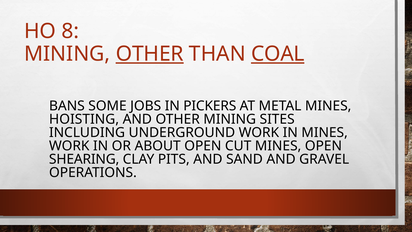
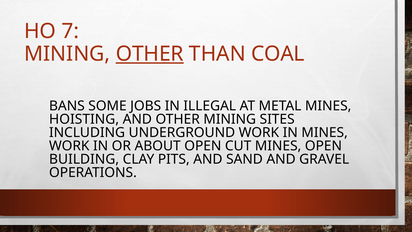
8: 8 -> 7
COAL underline: present -> none
PICKERS: PICKERS -> ILLEGAL
SHEARING: SHEARING -> BUILDING
